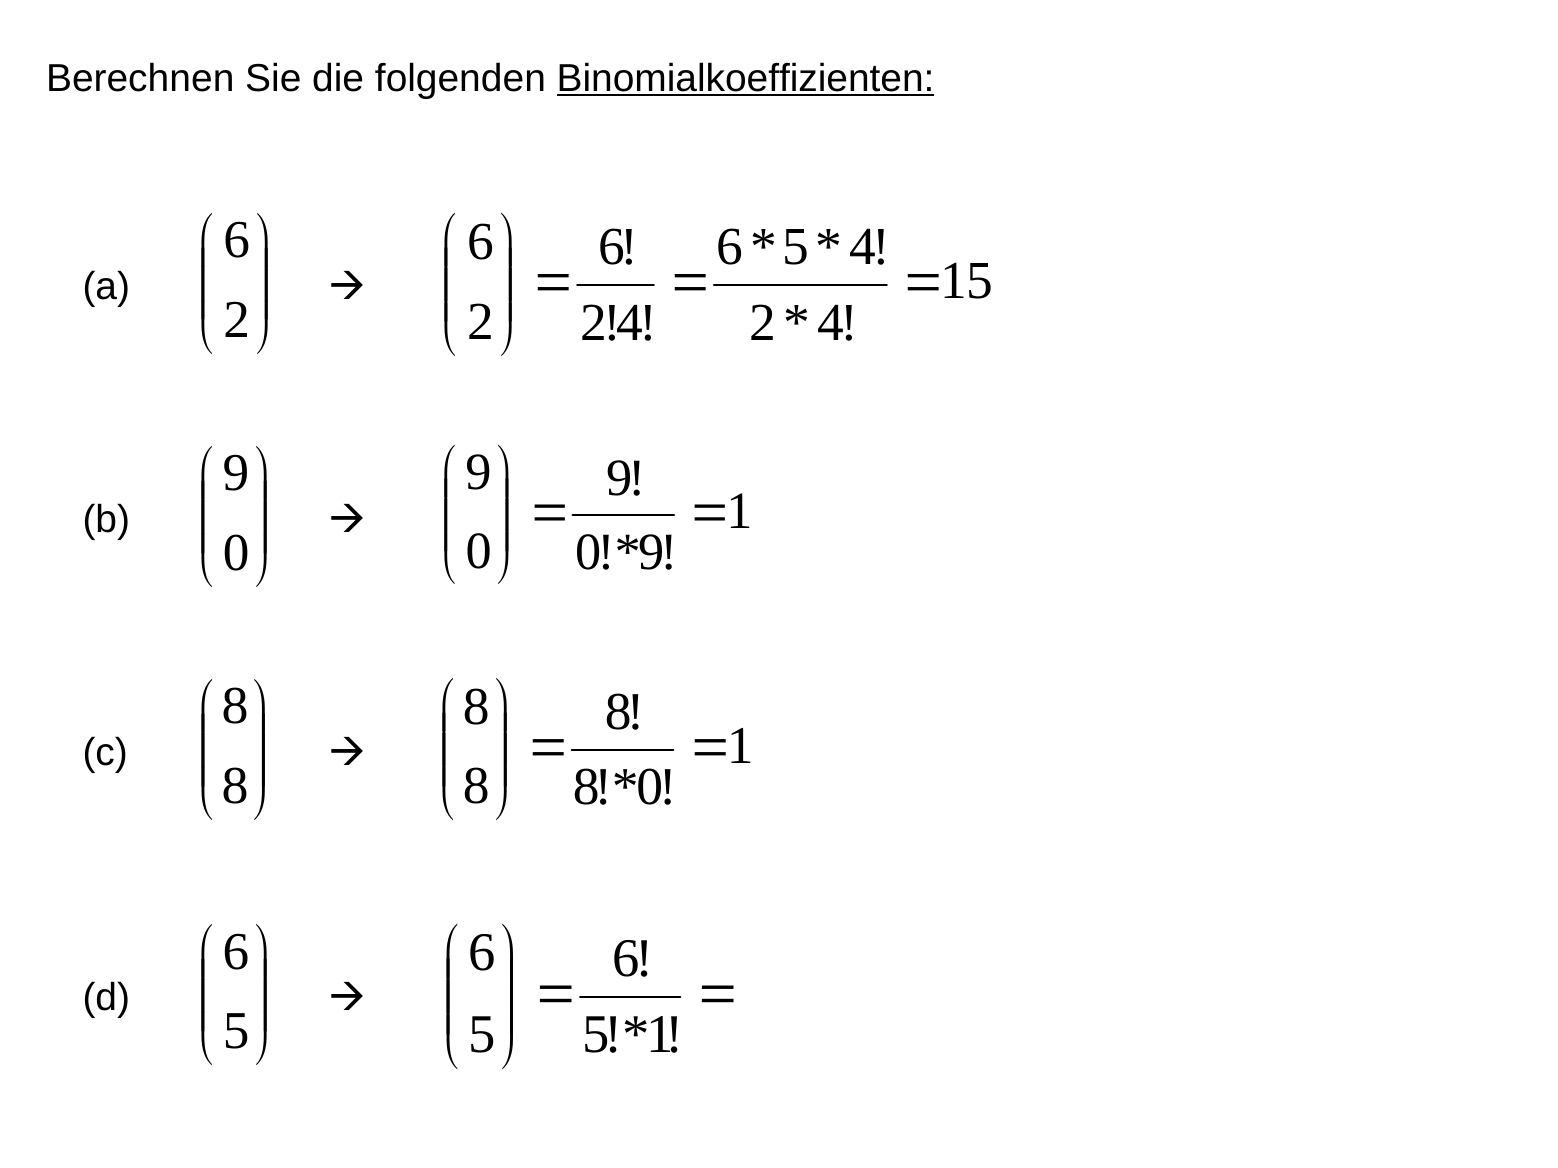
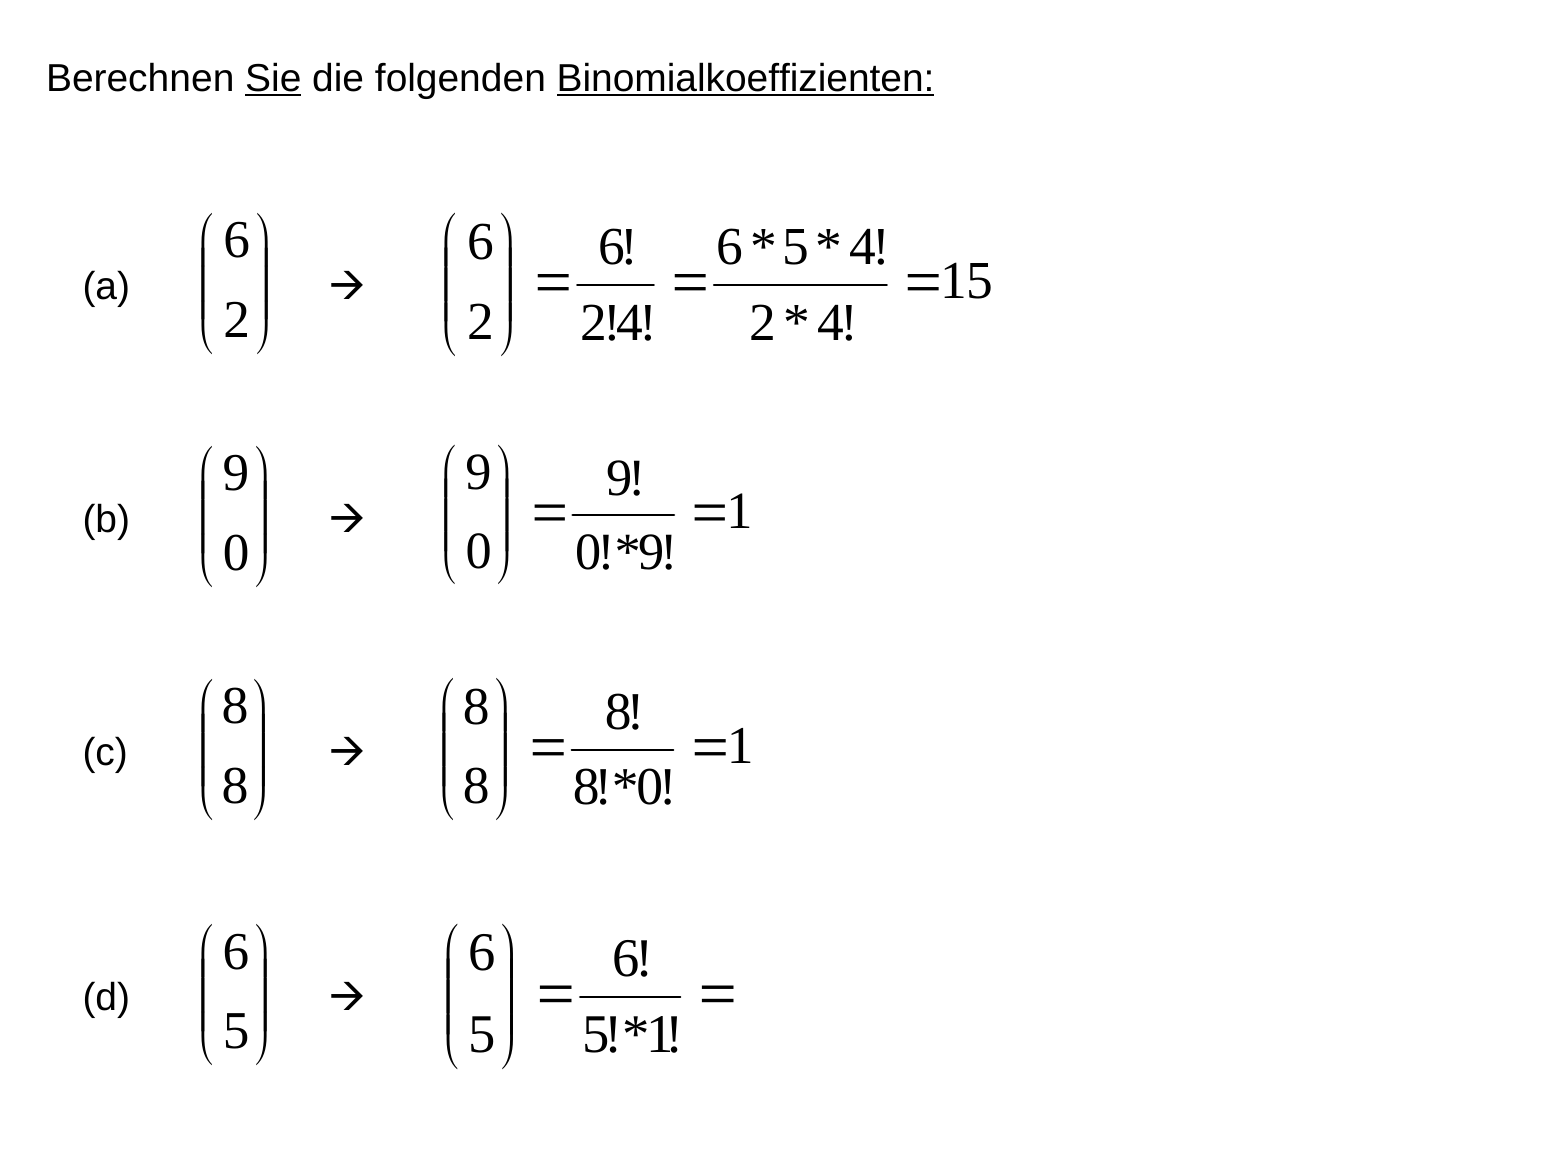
Sie underline: none -> present
